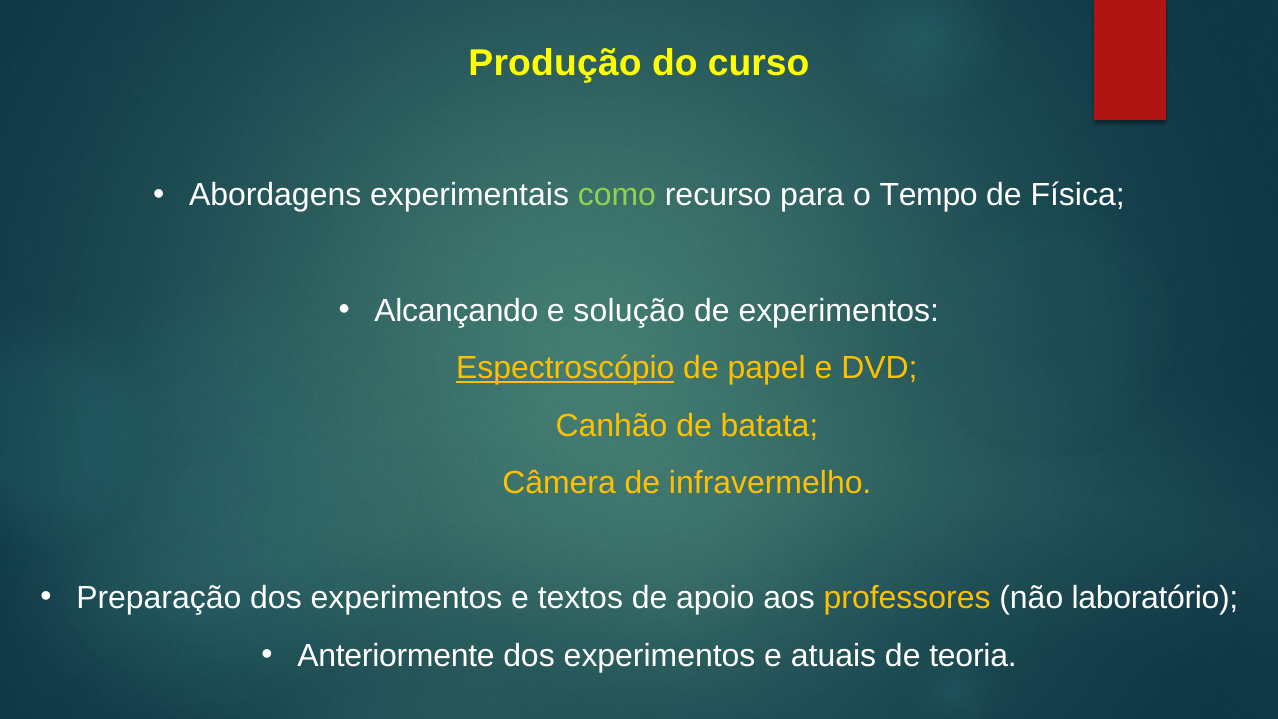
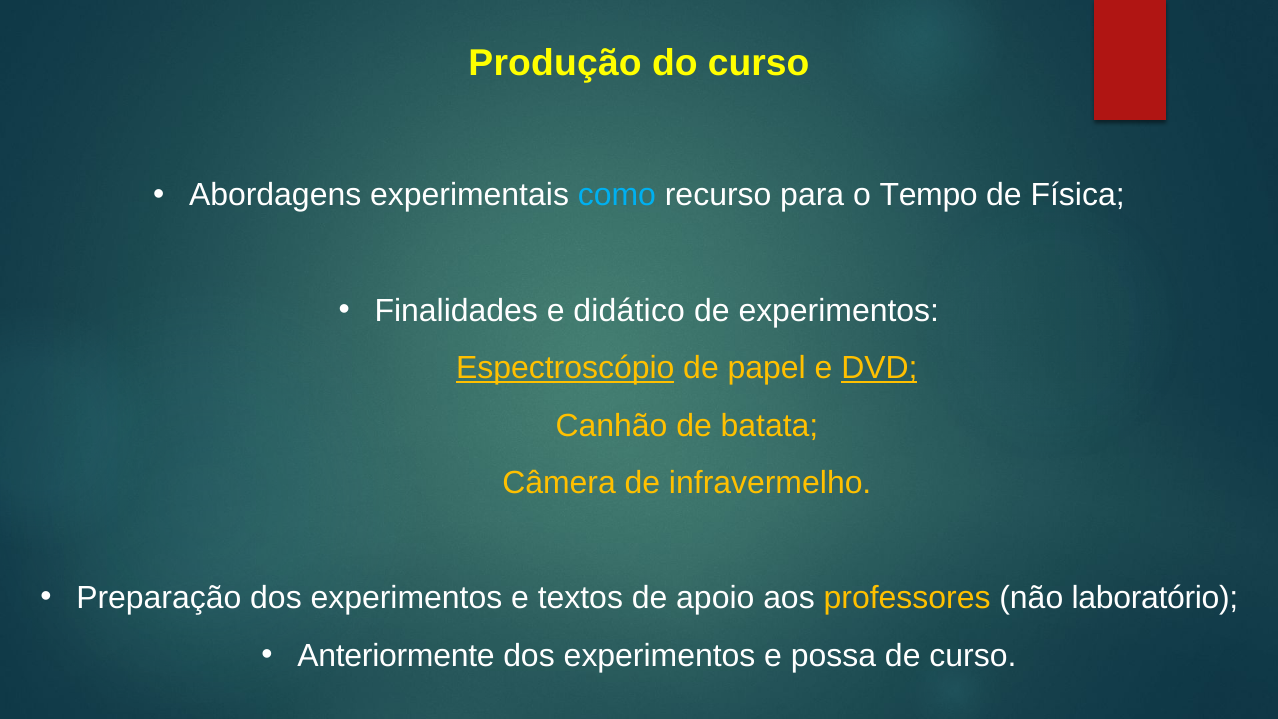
como colour: light green -> light blue
Alcançando: Alcançando -> Finalidades
solução: solução -> didático
DVD underline: none -> present
atuais: atuais -> possa
de teoria: teoria -> curso
